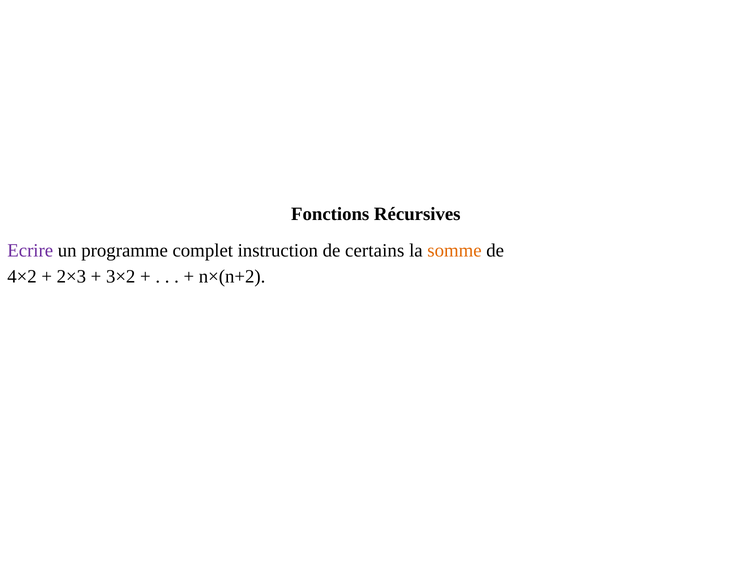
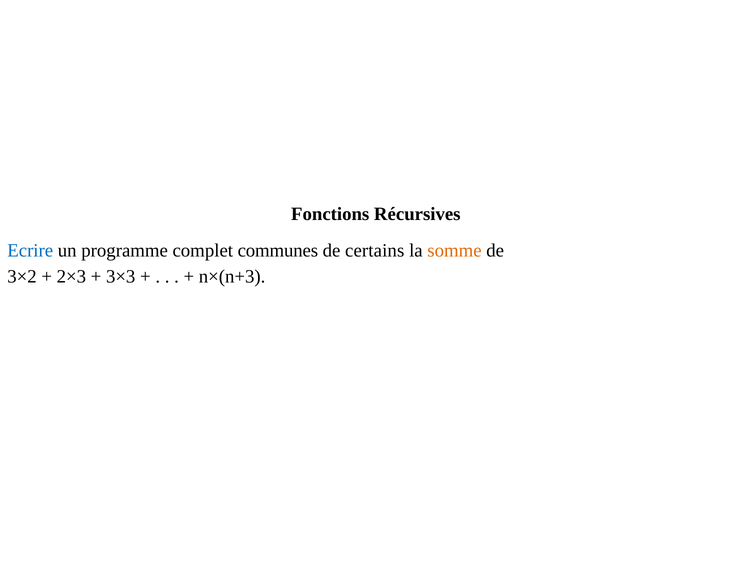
Ecrire colour: purple -> blue
instruction: instruction -> communes
4×2: 4×2 -> 3×2
3×2: 3×2 -> 3×3
n×(n+2: n×(n+2 -> n×(n+3
